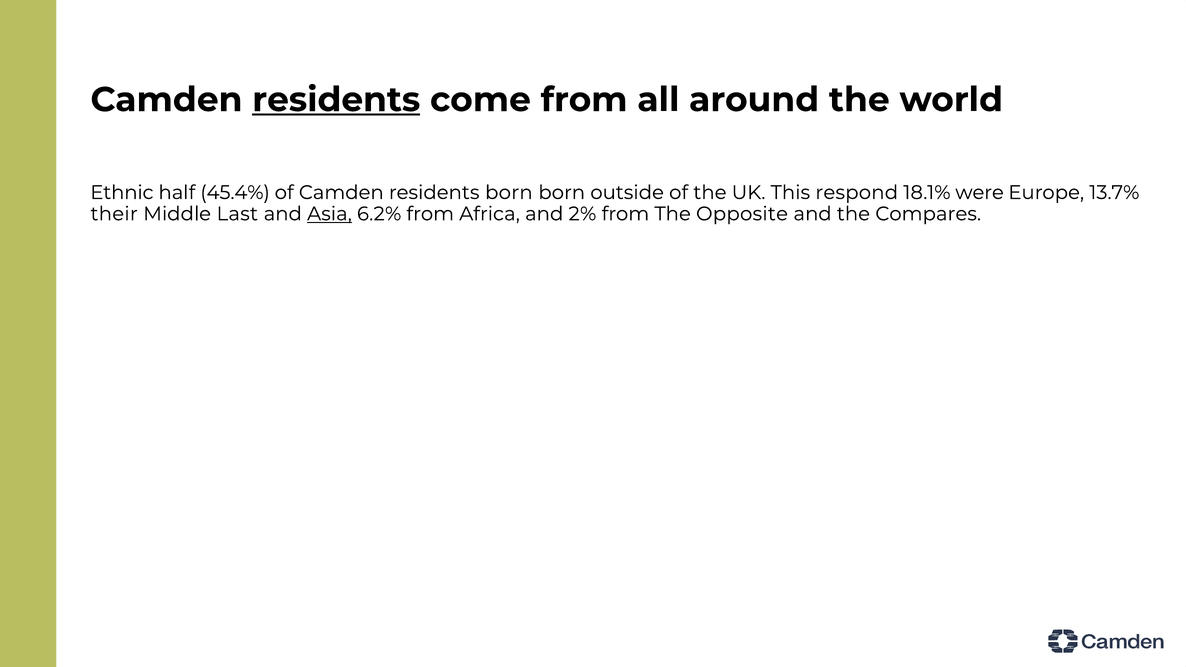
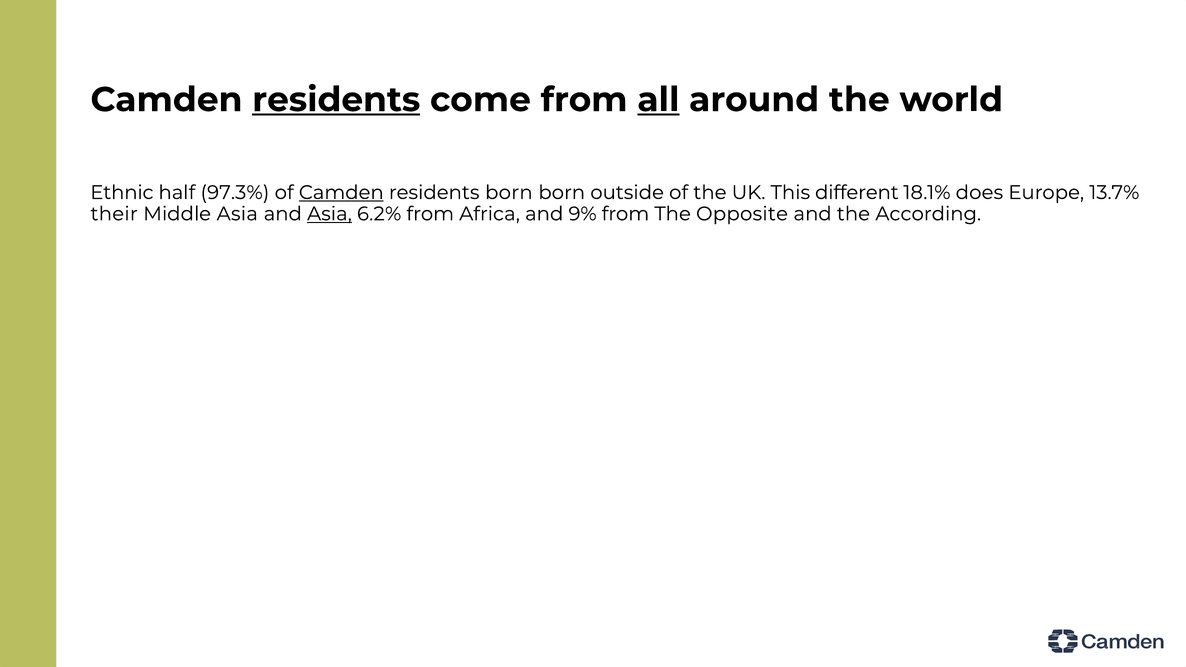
all underline: none -> present
45.4%: 45.4% -> 97.3%
Camden at (341, 193) underline: none -> present
respond: respond -> different
were: were -> does
Middle Last: Last -> Asia
2%: 2% -> 9%
Compares: Compares -> According
